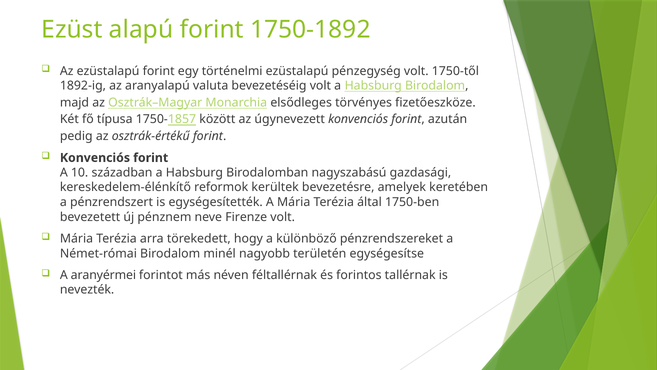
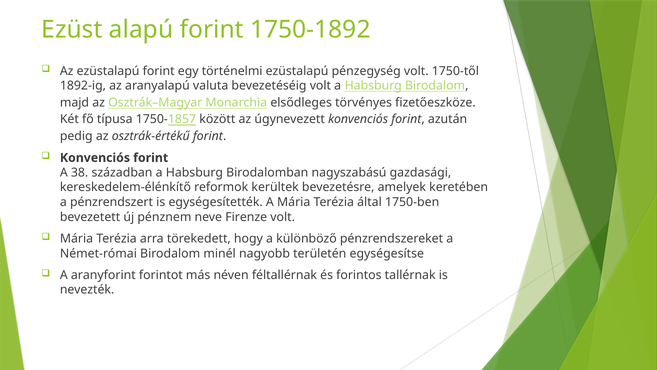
10: 10 -> 38
aranyérmei: aranyérmei -> aranyforint
